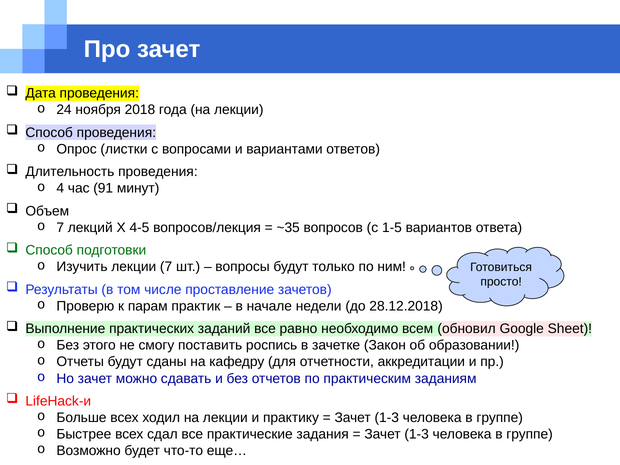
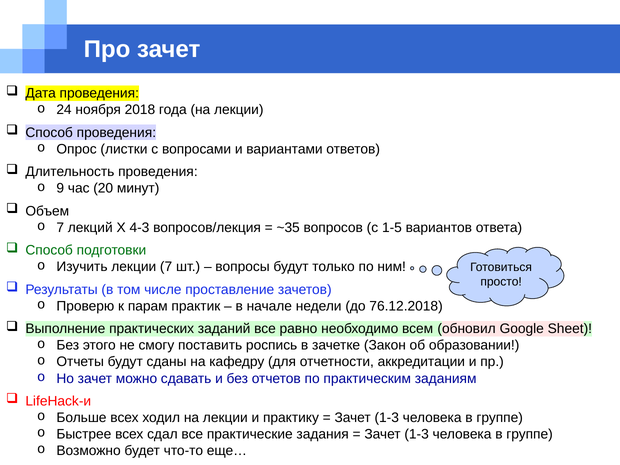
4: 4 -> 9
91: 91 -> 20
4-5: 4-5 -> 4-3
28.12.2018: 28.12.2018 -> 76.12.2018
